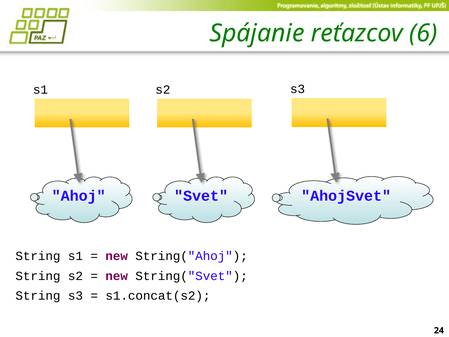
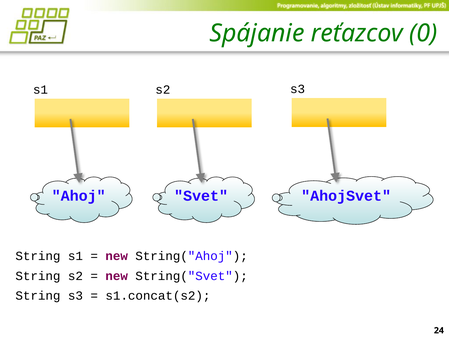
6: 6 -> 0
